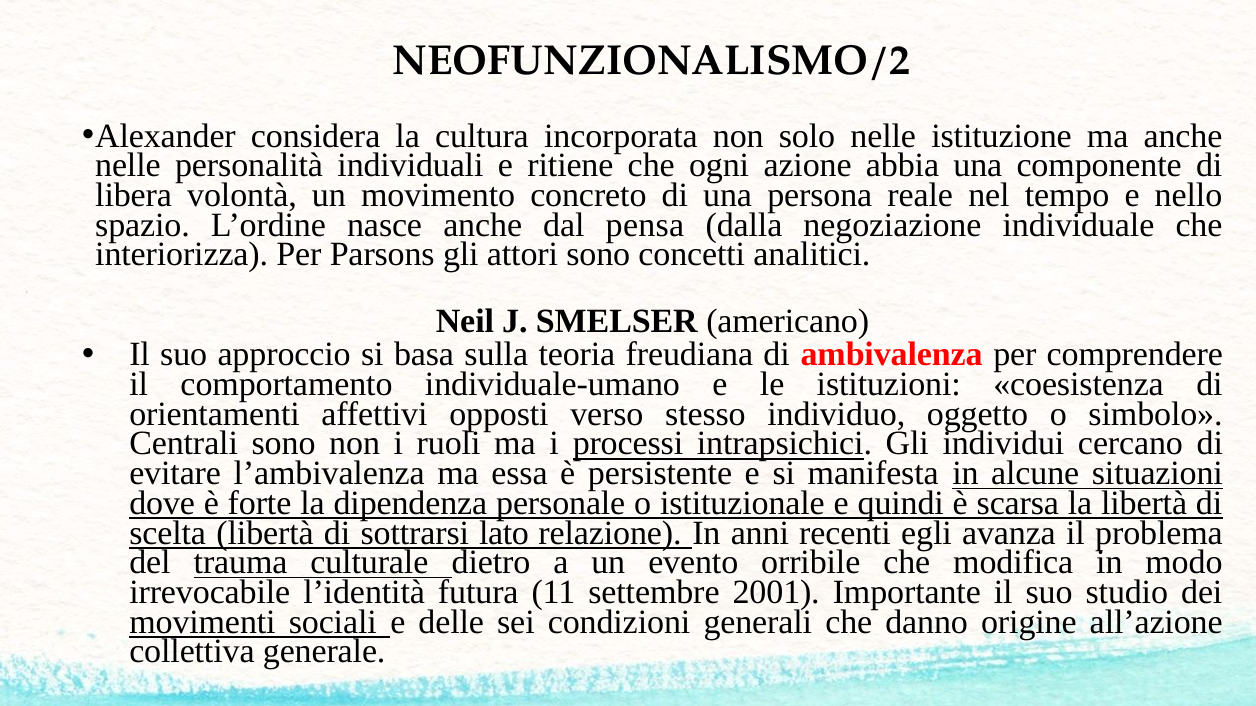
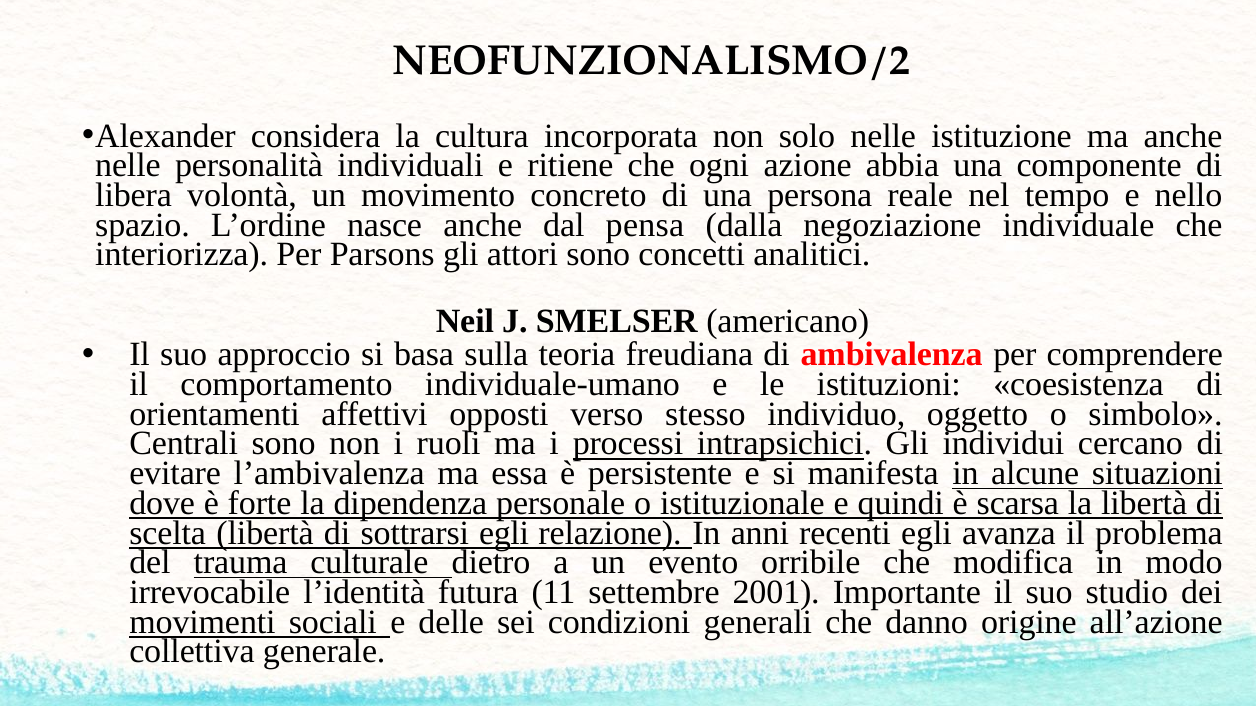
sottrarsi lato: lato -> egli
